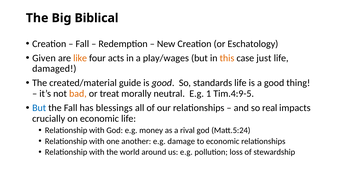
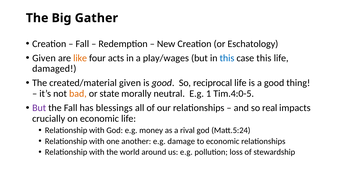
Biblical: Biblical -> Gather
this at (227, 58) colour: orange -> blue
case just: just -> this
created/material guide: guide -> given
standards: standards -> reciprocal
treat: treat -> state
Tim.4:9-5: Tim.4:9-5 -> Tim.4:0-5
But at (39, 108) colour: blue -> purple
